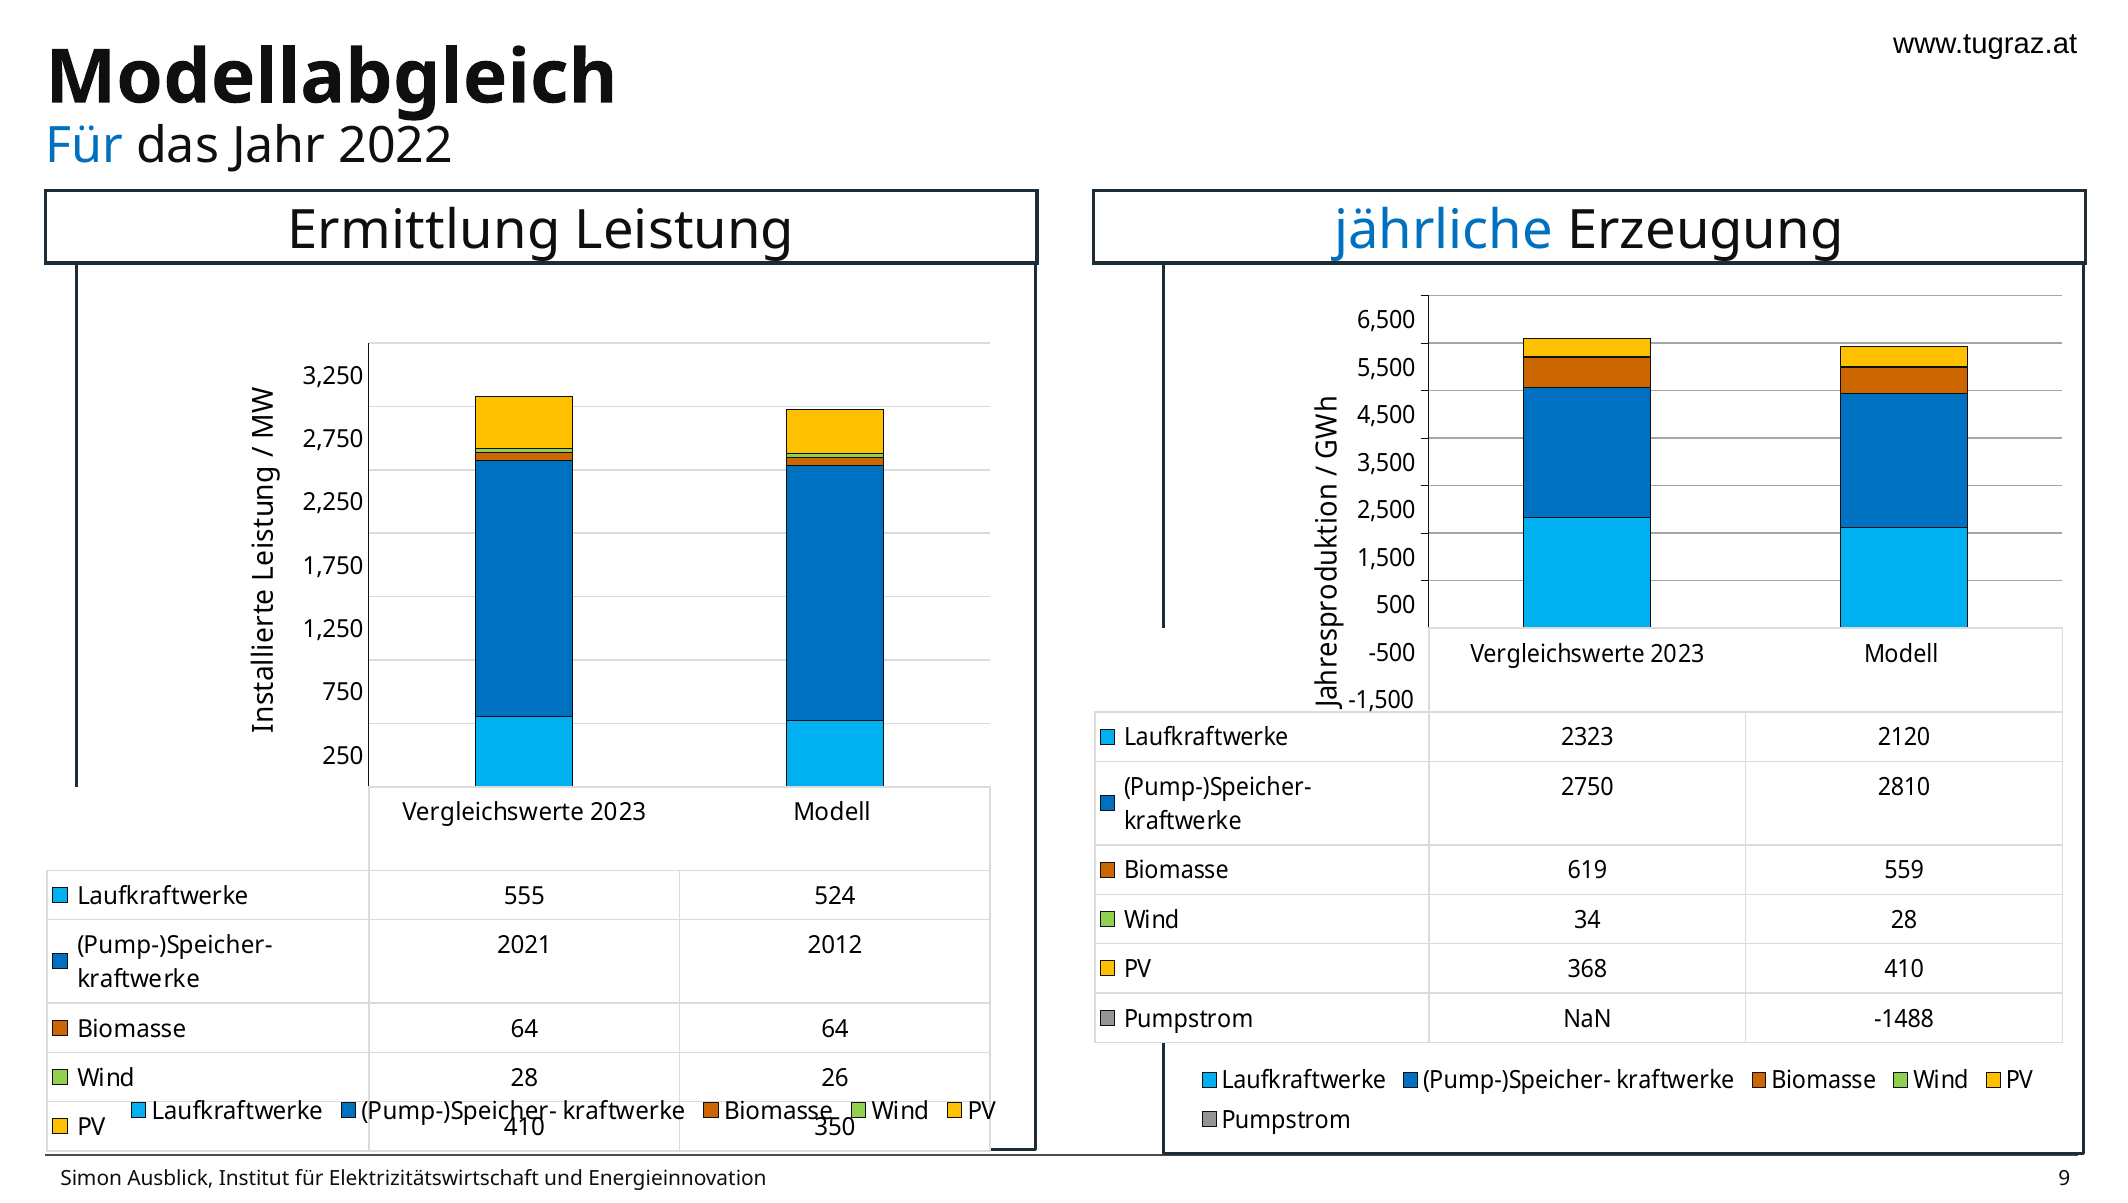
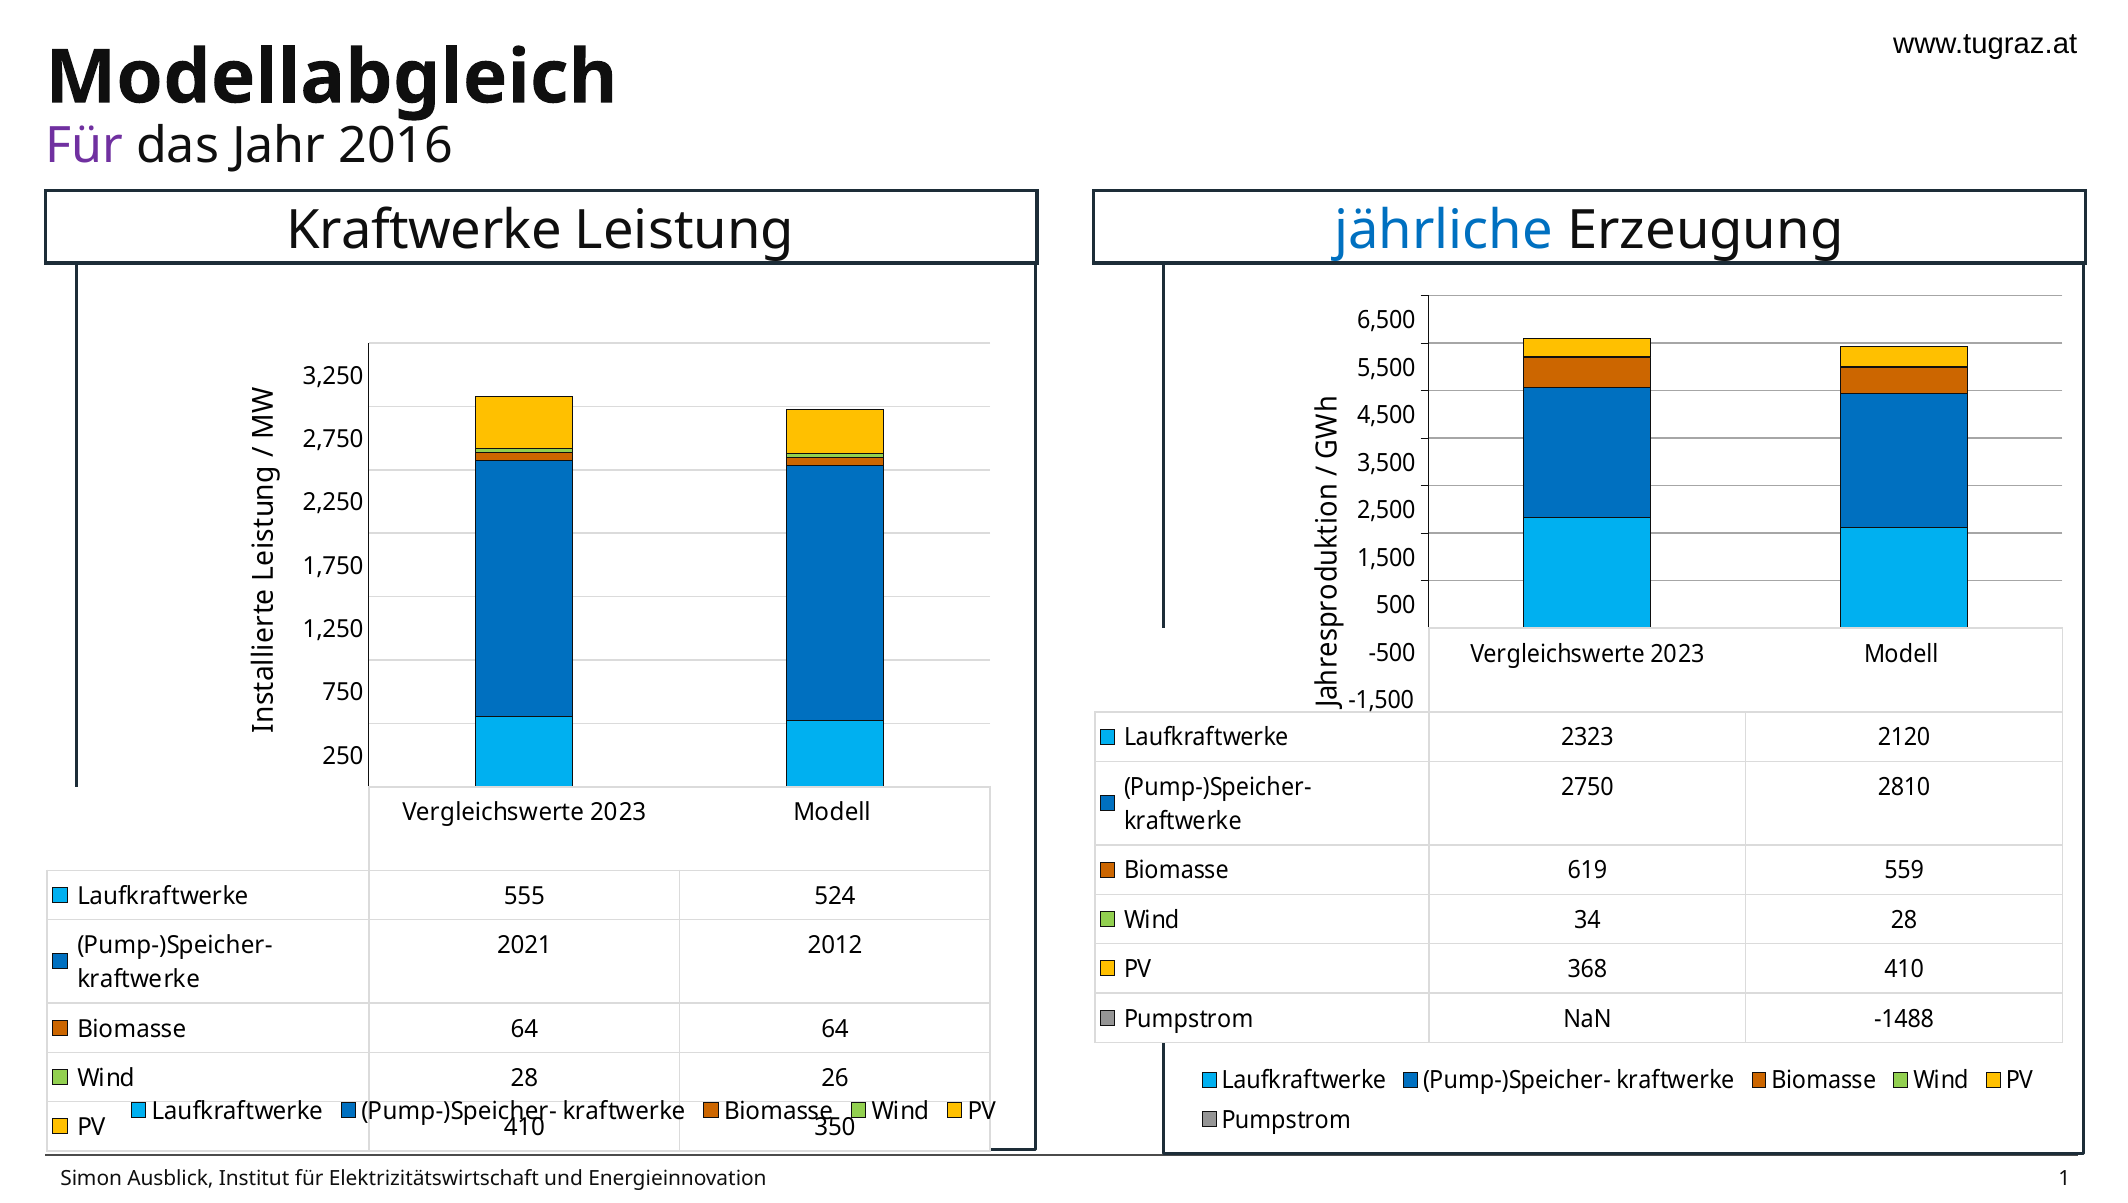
Für at (84, 146) colour: blue -> purple
2022: 2022 -> 2016
Ermittlung at (424, 231): Ermittlung -> Kraftwerke
9: 9 -> 1
